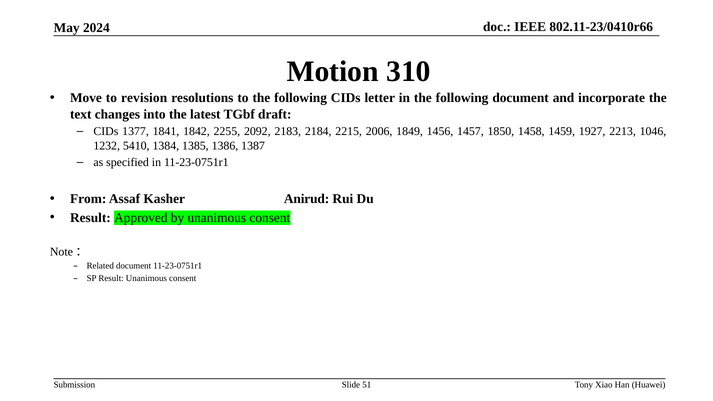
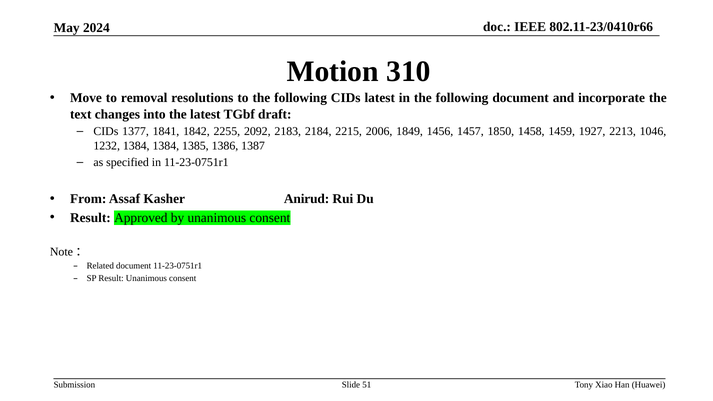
revision: revision -> removal
CIDs letter: letter -> latest
1232 5410: 5410 -> 1384
